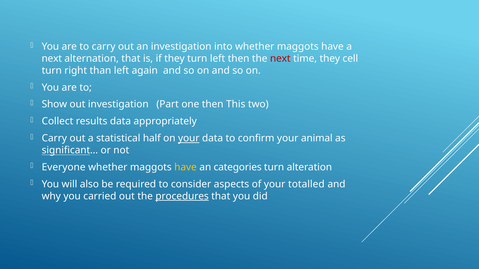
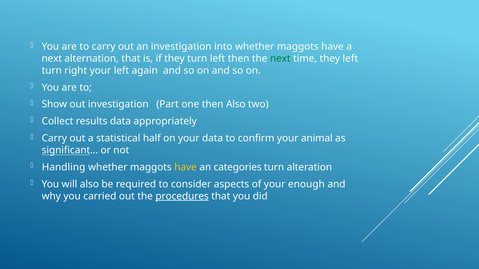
next at (280, 59) colour: red -> green
they cell: cell -> left
right than: than -> your
then This: This -> Also
your at (189, 138) underline: present -> none
Everyone: Everyone -> Handling
totalled: totalled -> enough
